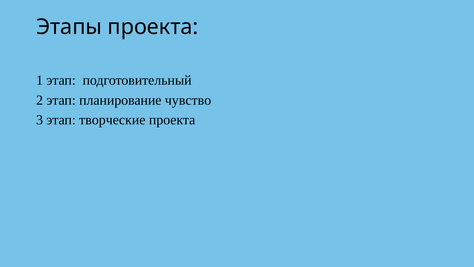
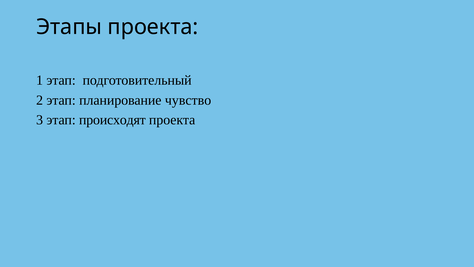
творческие: творческие -> происходят
